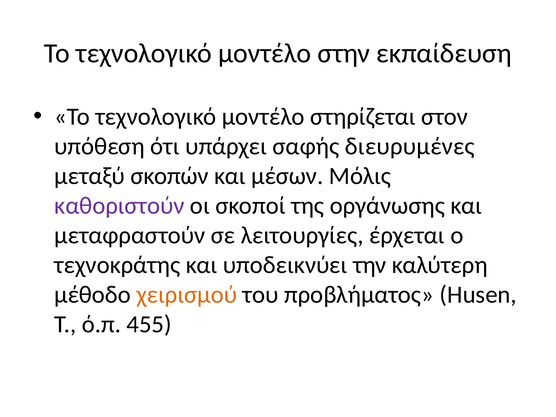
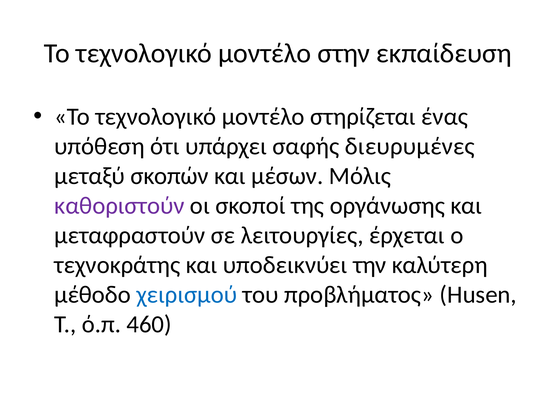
στον: στον -> ένας
χειρισμού colour: orange -> blue
455: 455 -> 460
